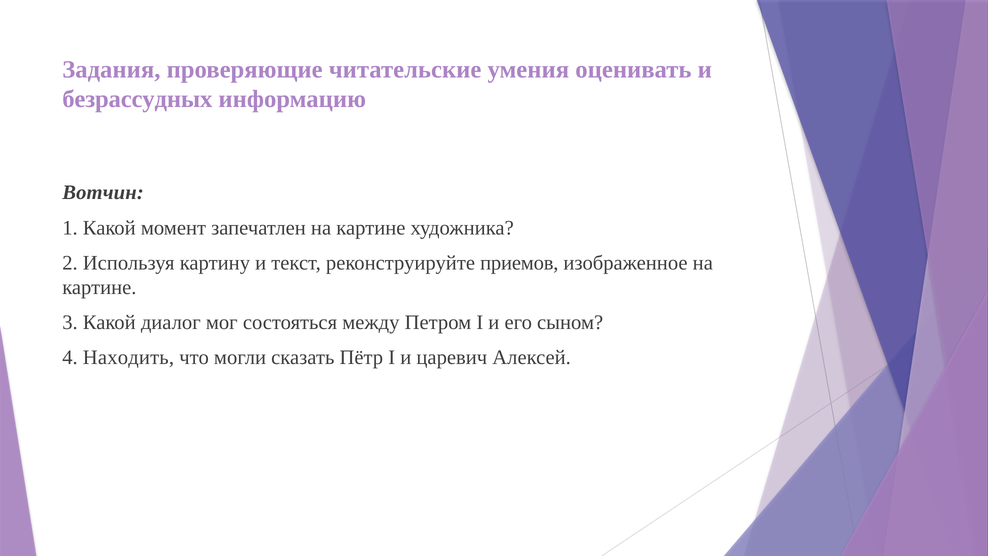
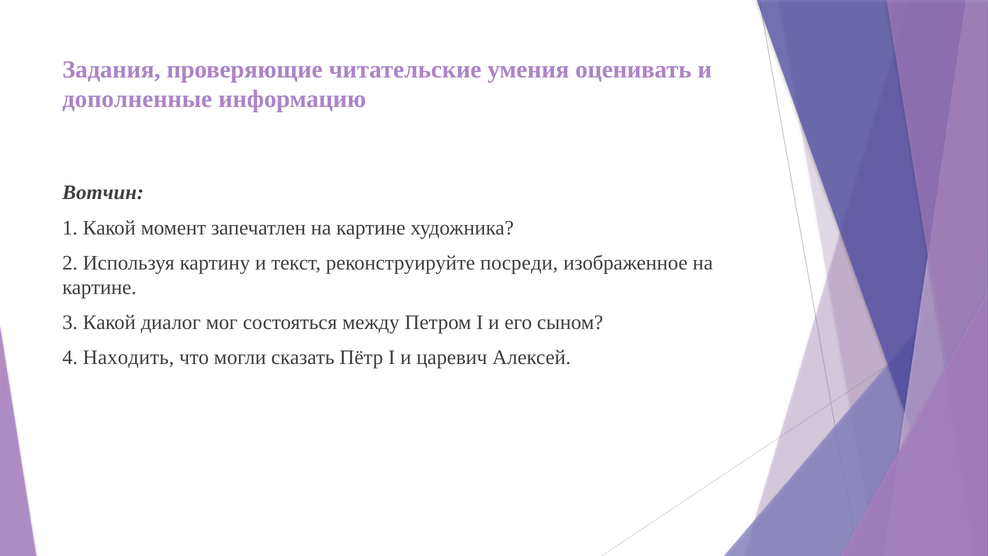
безрассудных: безрассудных -> дополненные
приемов: приемов -> посреди
